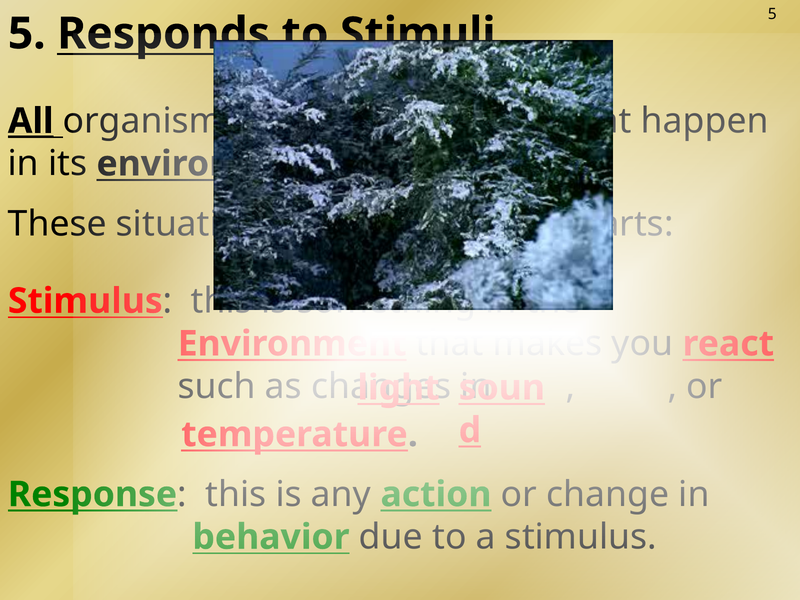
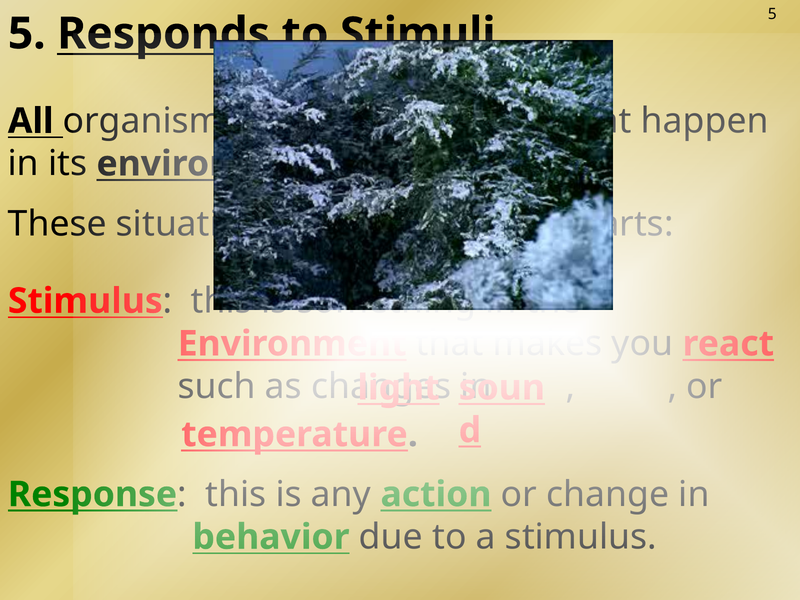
All underline: present -> none
